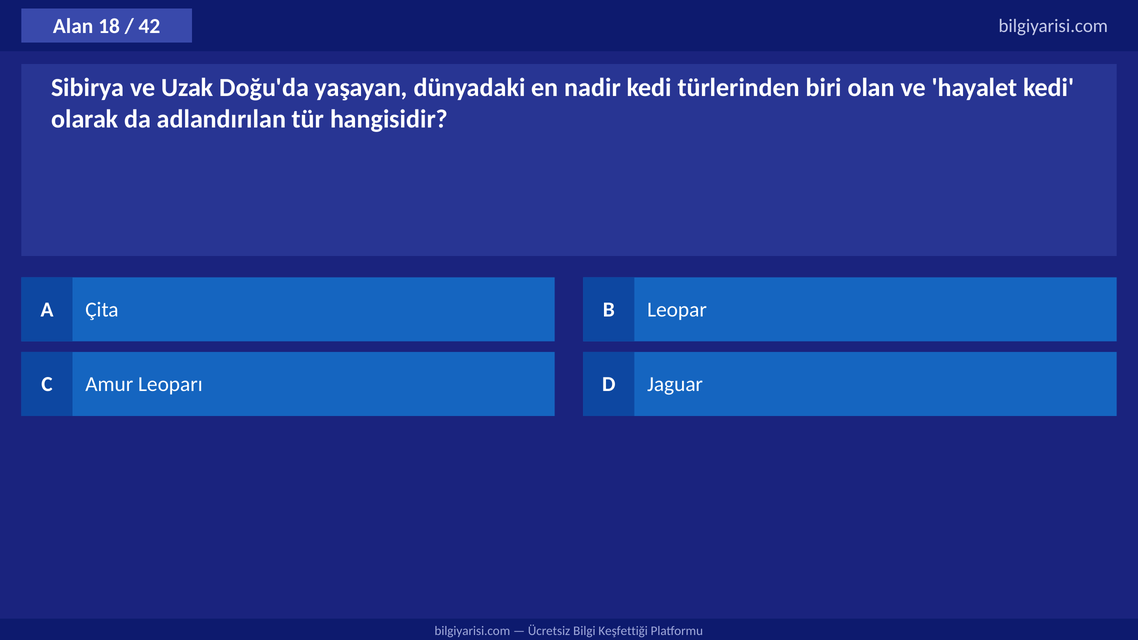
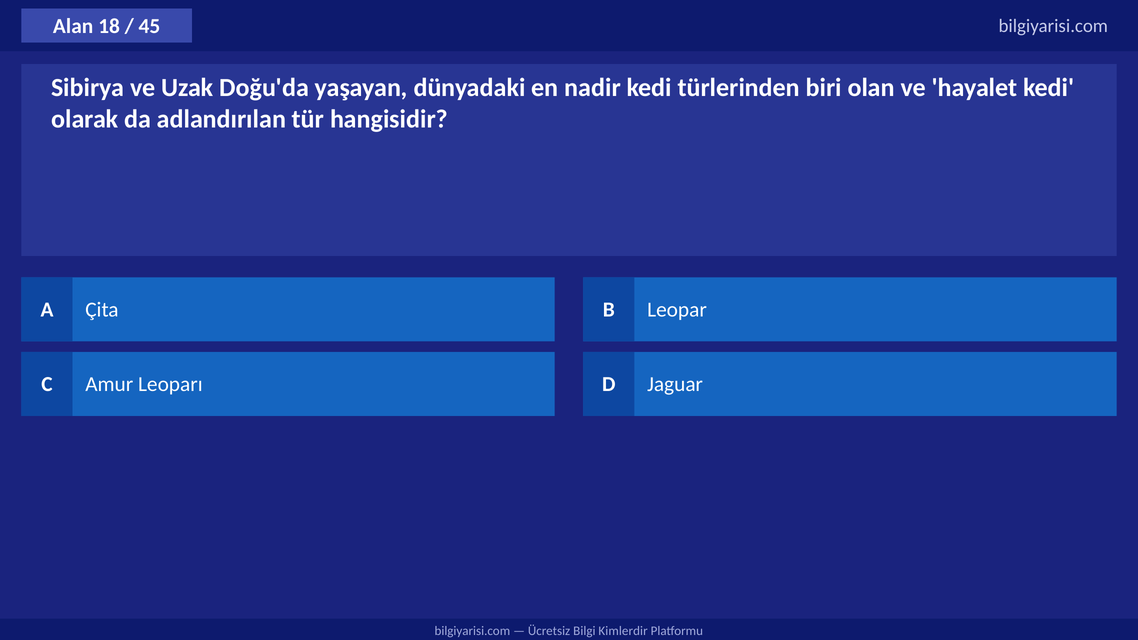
42: 42 -> 45
Keşfettiği: Keşfettiği -> Kimlerdir
